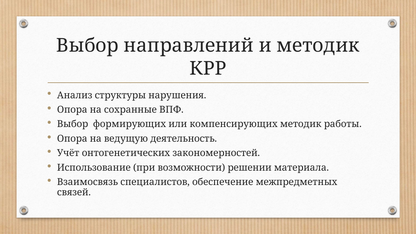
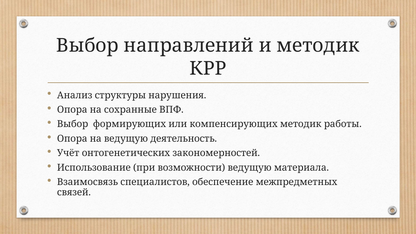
возможности решении: решении -> ведущую
